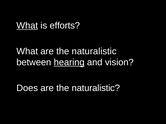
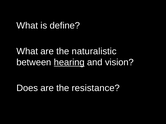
What at (27, 26) underline: present -> none
efforts: efforts -> define
naturalistic at (96, 88): naturalistic -> resistance
